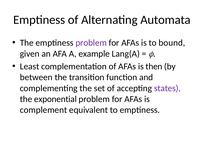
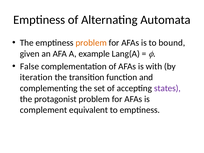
problem at (91, 43) colour: purple -> orange
Least: Least -> False
then: then -> with
between: between -> iteration
exponential: exponential -> protagonist
